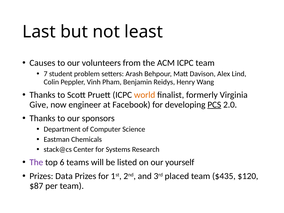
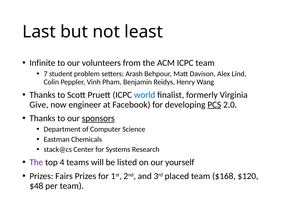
Causes: Causes -> Infinite
world colour: orange -> blue
sponsors underline: none -> present
6: 6 -> 4
Data: Data -> Fairs
$435: $435 -> $168
$87: $87 -> $48
